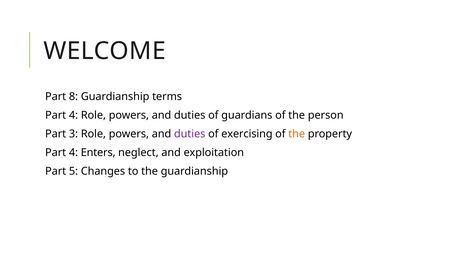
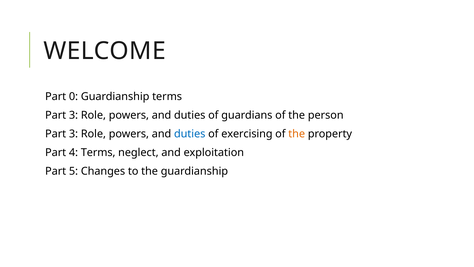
8: 8 -> 0
4 at (73, 115): 4 -> 3
duties at (190, 134) colour: purple -> blue
4 Enters: Enters -> Terms
